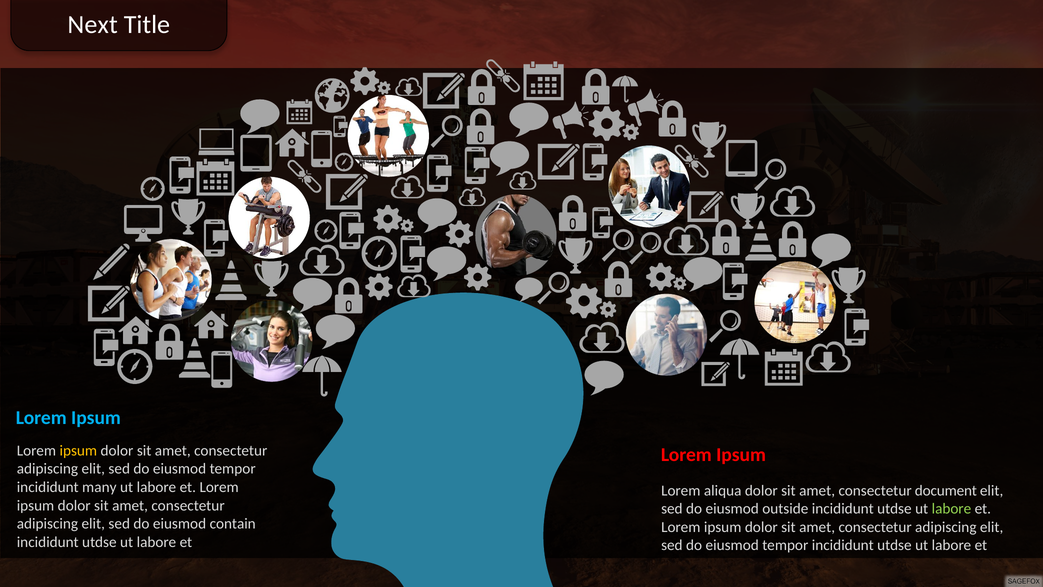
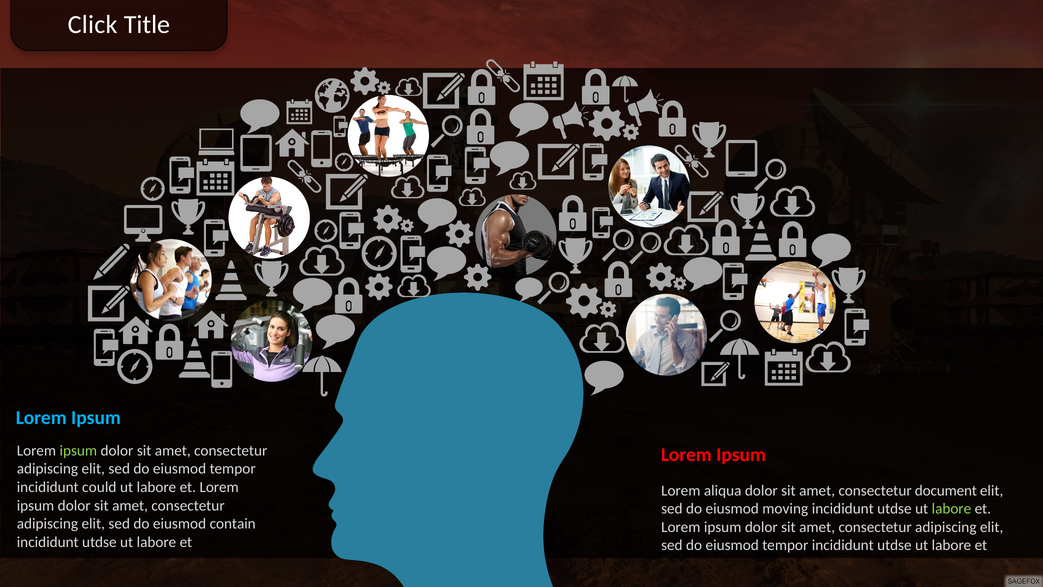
Next: Next -> Click
ipsum at (78, 450) colour: yellow -> light green
many: many -> could
outside: outside -> moving
